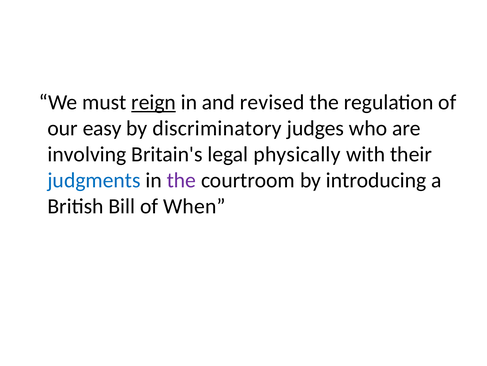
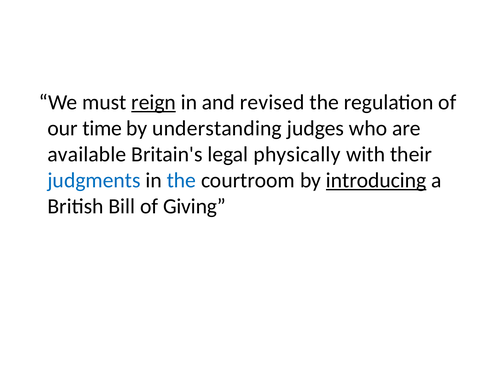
easy: easy -> time
discriminatory: discriminatory -> understanding
involving: involving -> available
the at (181, 180) colour: purple -> blue
introducing underline: none -> present
When: When -> Giving
